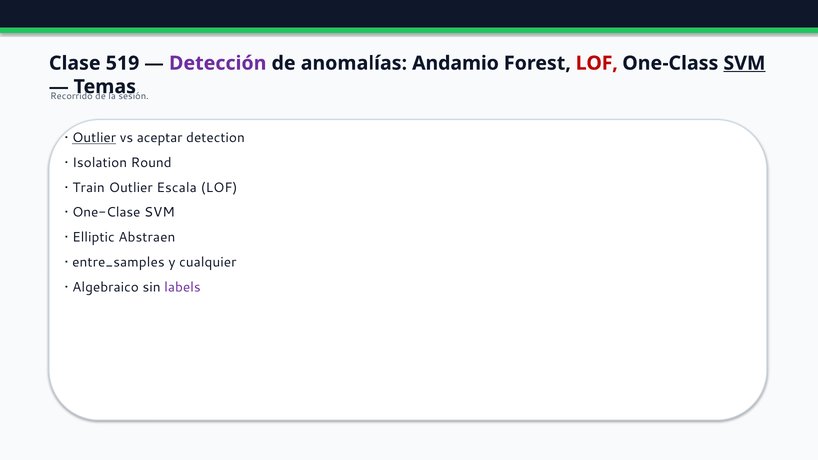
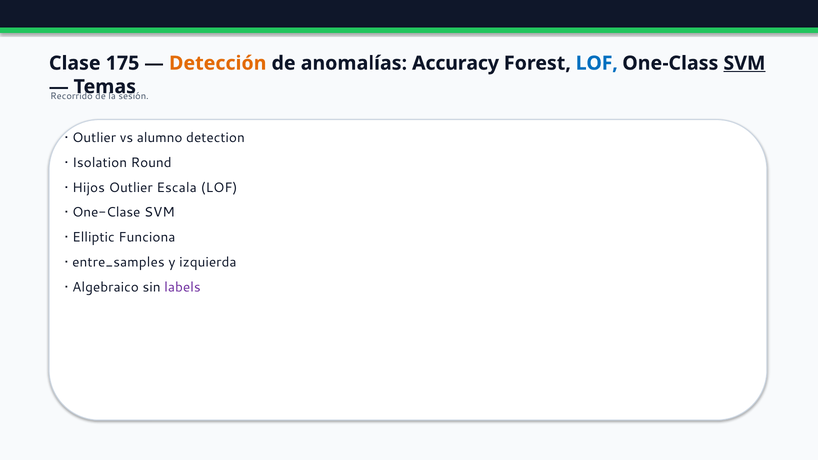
519: 519 -> 175
Detección colour: purple -> orange
Andamio: Andamio -> Accuracy
LOF at (597, 63) colour: red -> blue
Outlier at (94, 138) underline: present -> none
aceptar: aceptar -> alumno
Train: Train -> Hijos
Abstraen: Abstraen -> Funciona
cualquier: cualquier -> izquierda
